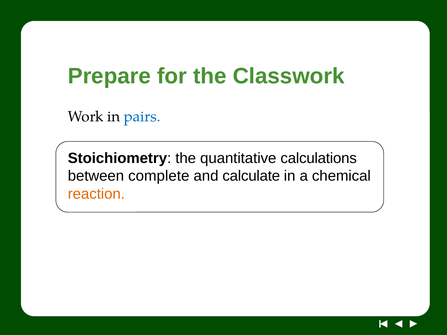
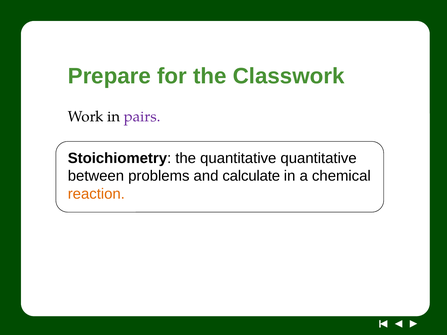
pairs colour: blue -> purple
quantitative calculations: calculations -> quantitative
complete: complete -> problems
